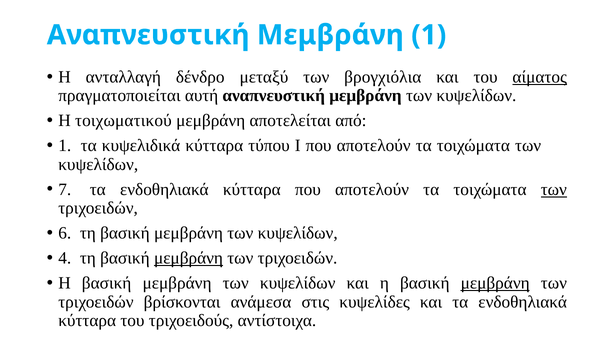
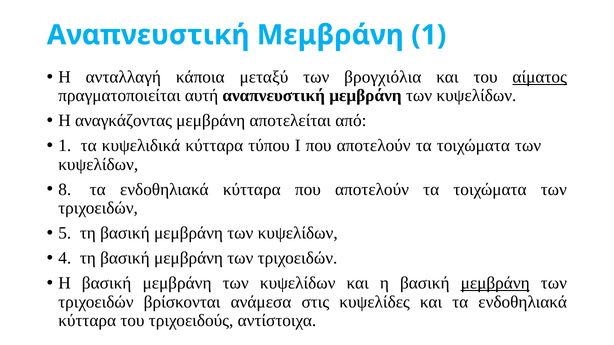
δένδρο: δένδρο -> κάποια
τοιχωματικού: τοιχωματικού -> αναγκάζοντας
7: 7 -> 8
των at (554, 190) underline: present -> none
6: 6 -> 5
μεμβράνη at (189, 258) underline: present -> none
